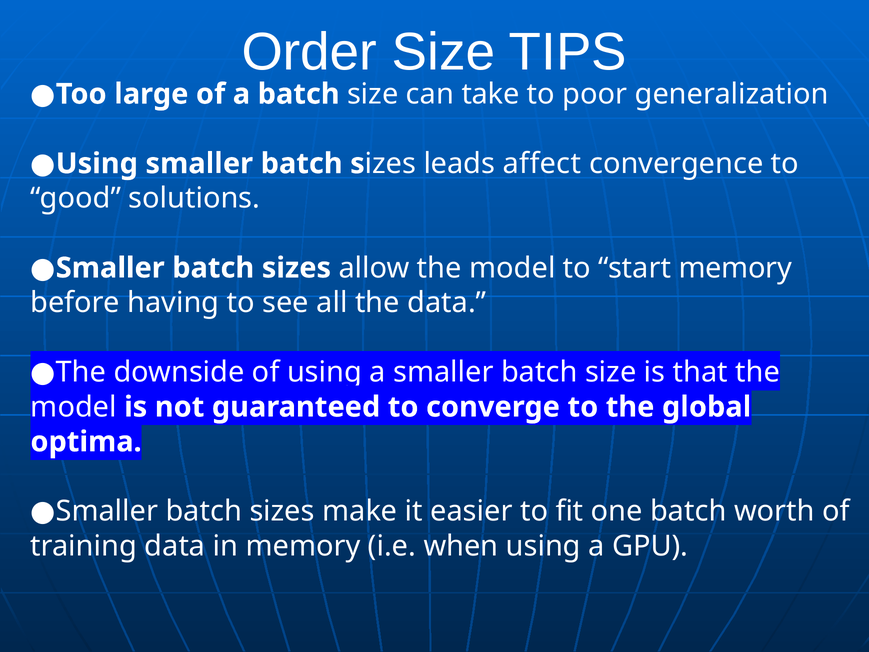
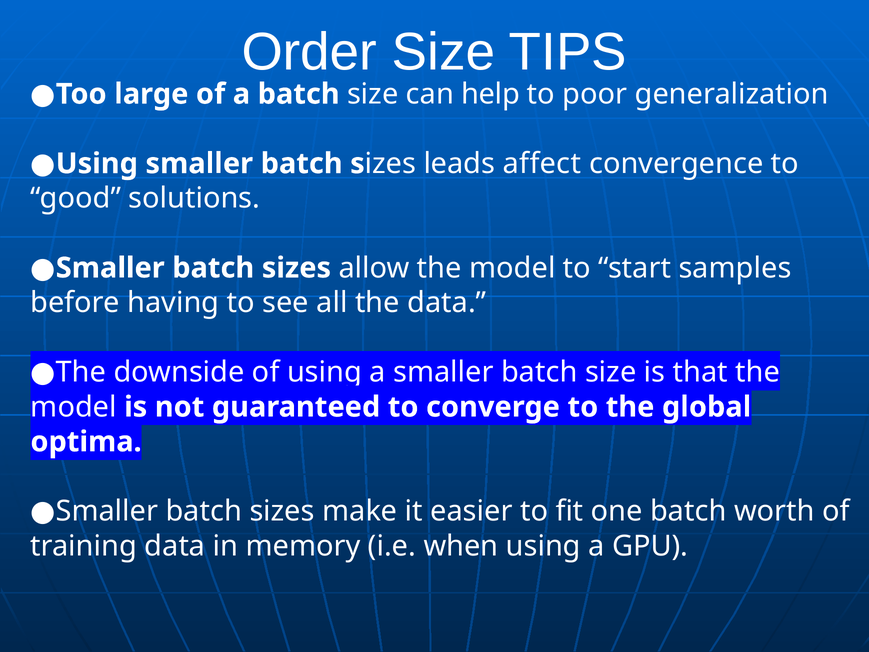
take: take -> help
start memory: memory -> samples
